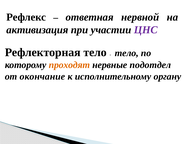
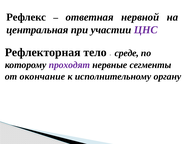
активизация: активизация -> центральная
тело at (127, 53): тело -> среде
проходят colour: orange -> purple
подотдел: подотдел -> сегменты
